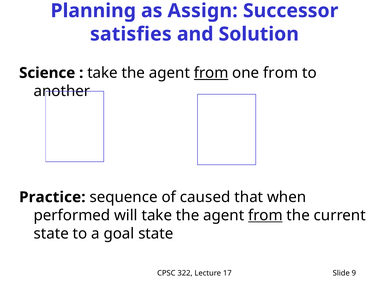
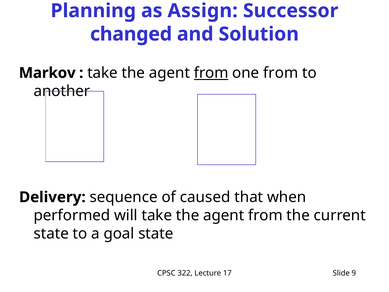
satisfies: satisfies -> changed
Science: Science -> Markov
Practice: Practice -> Delivery
from at (265, 215) underline: present -> none
